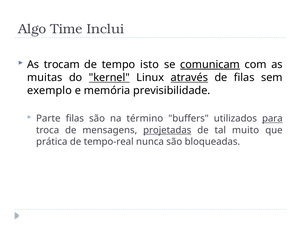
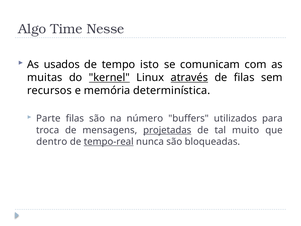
Inclui: Inclui -> Nesse
trocam: trocam -> usados
comunicam underline: present -> none
exemplo: exemplo -> recursos
previsibilidade: previsibilidade -> determinística
término: término -> número
para underline: present -> none
prática: prática -> dentro
tempo-real underline: none -> present
